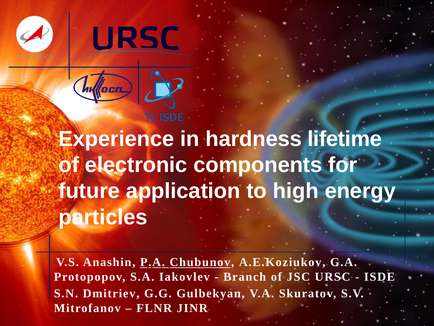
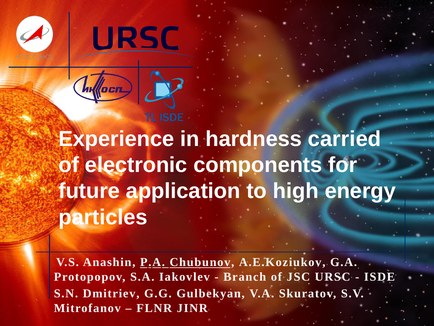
lifetime: lifetime -> carried
